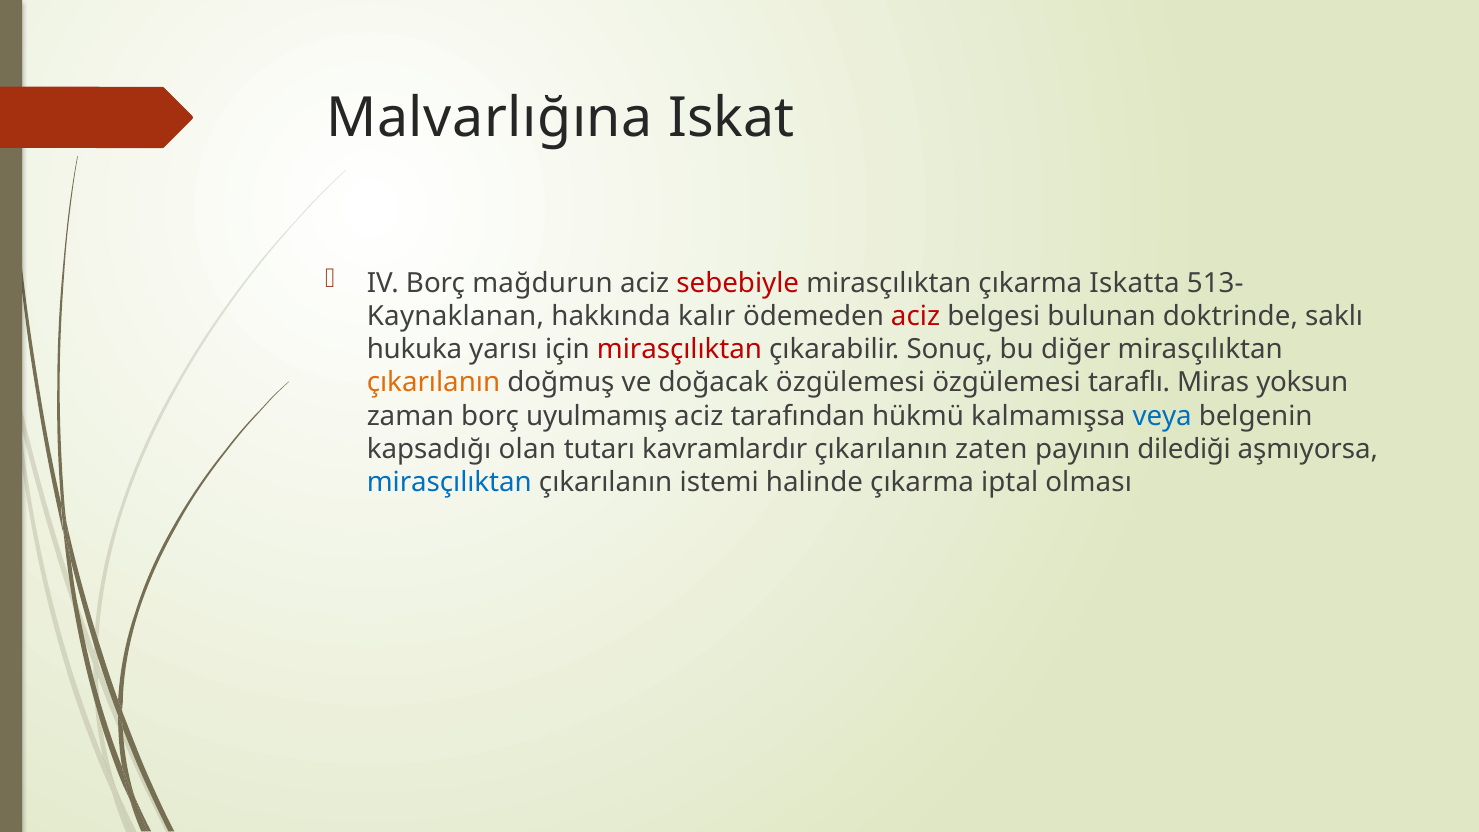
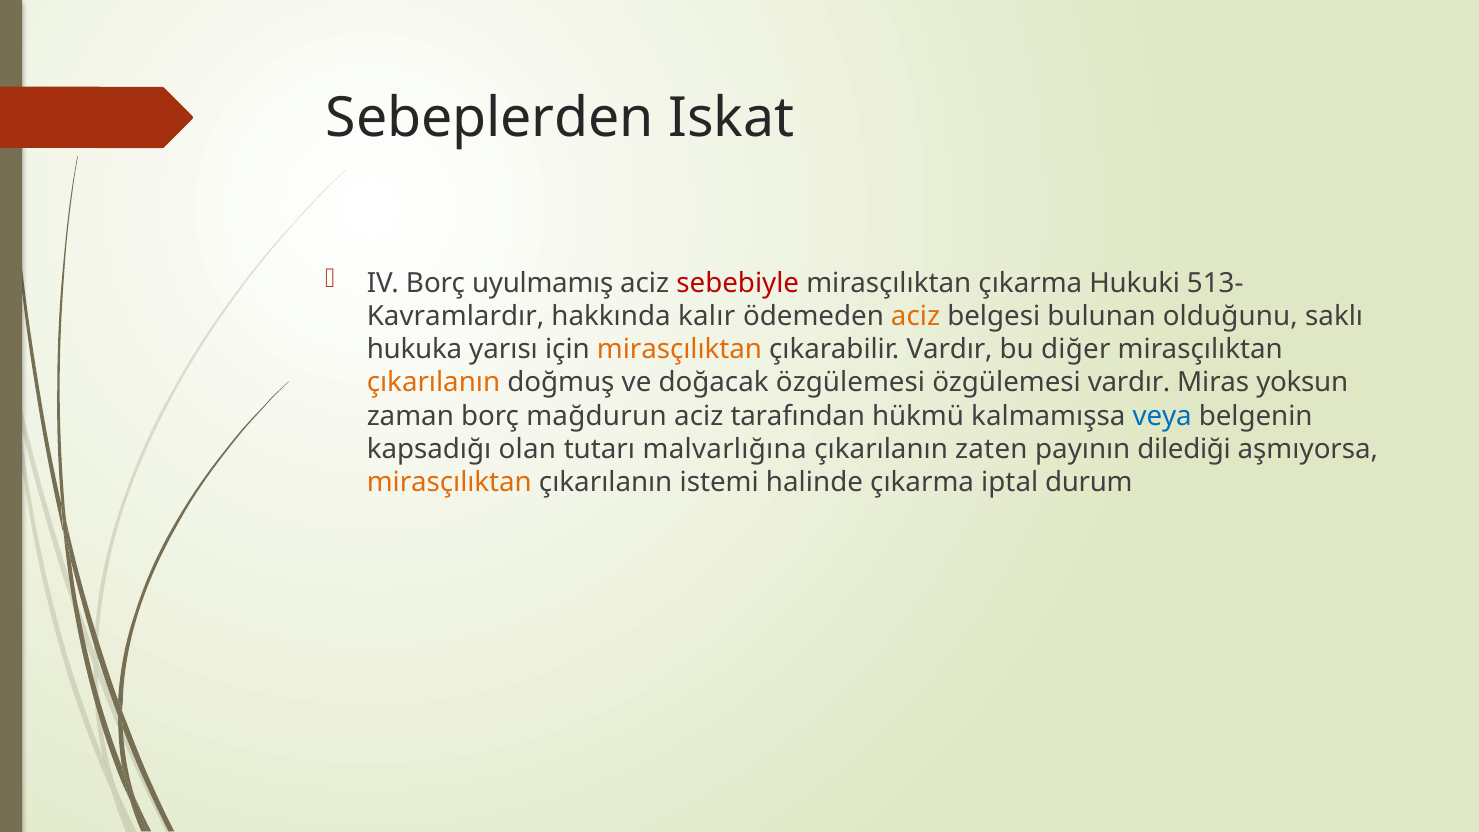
Malvarlığına: Malvarlığına -> Sebeplerden
mağdurun: mağdurun -> uyulmamış
Iskatta: Iskatta -> Hukuki
Kaynaklanan: Kaynaklanan -> Kavramlardır
aciz at (916, 316) colour: red -> orange
doktrinde: doktrinde -> olduğunu
mirasçılıktan at (680, 350) colour: red -> orange
çıkarabilir Sonuç: Sonuç -> Vardır
özgülemesi taraflı: taraflı -> vardır
uyulmamış: uyulmamış -> mağdurun
kavramlardır: kavramlardır -> malvarlığına
mirasçılıktan at (449, 483) colour: blue -> orange
olması: olması -> durum
